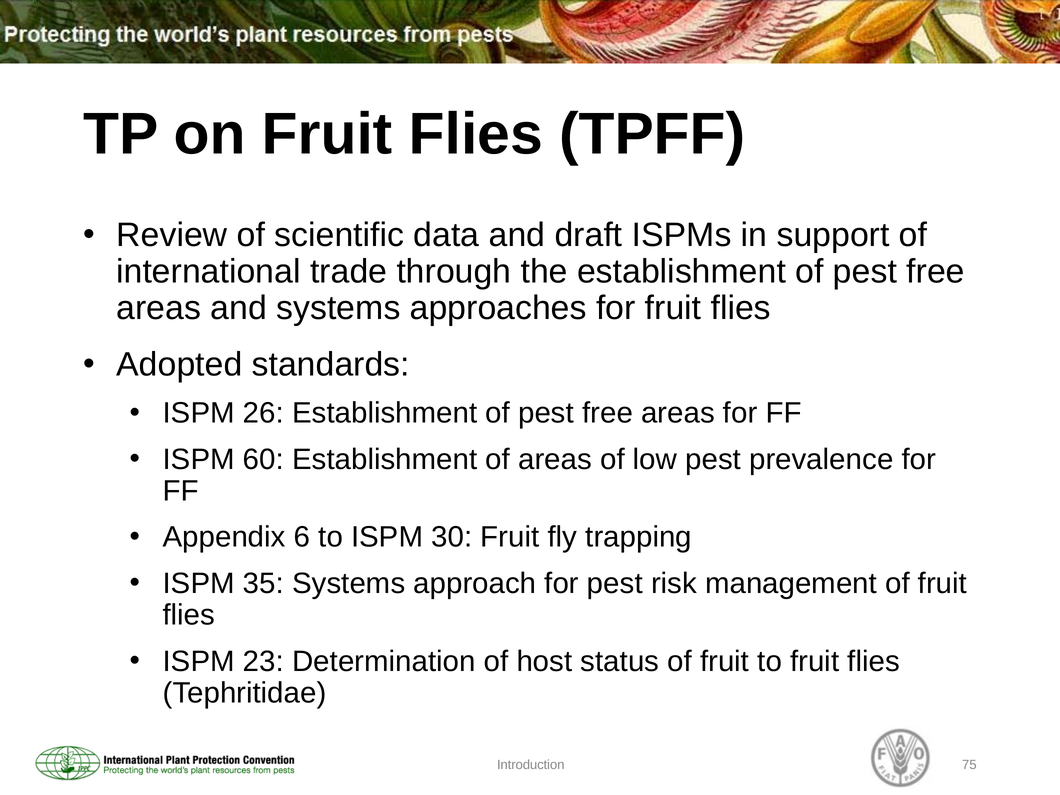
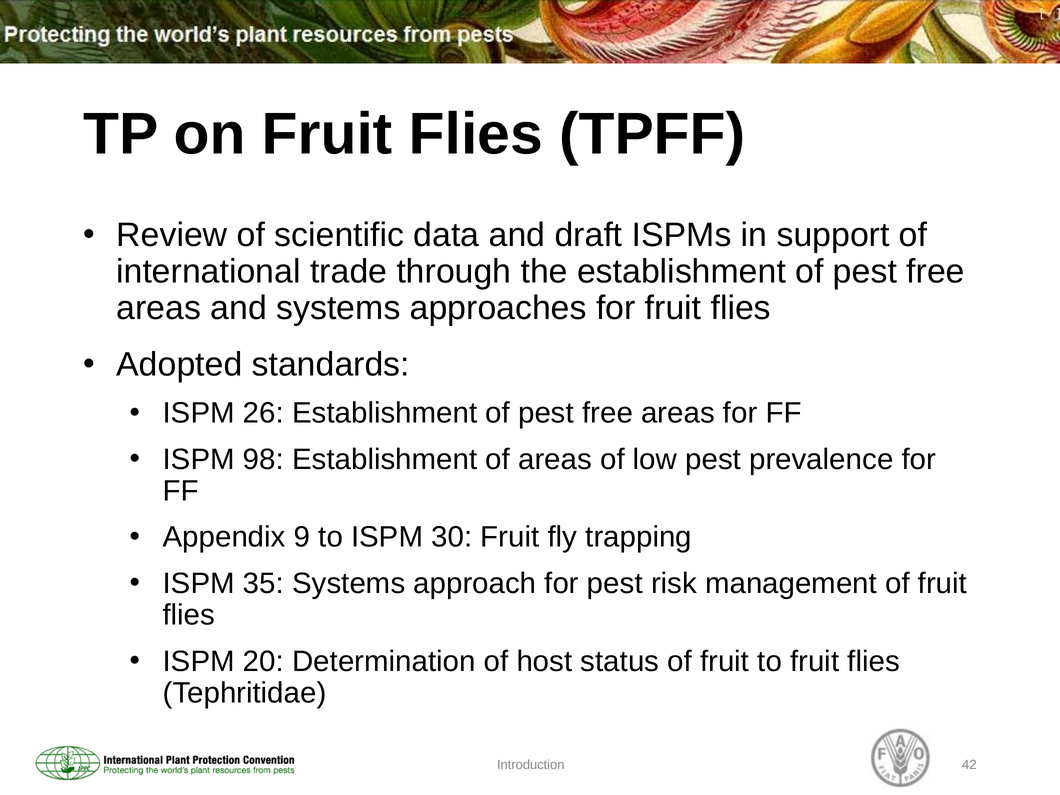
60: 60 -> 98
6: 6 -> 9
23: 23 -> 20
75: 75 -> 42
